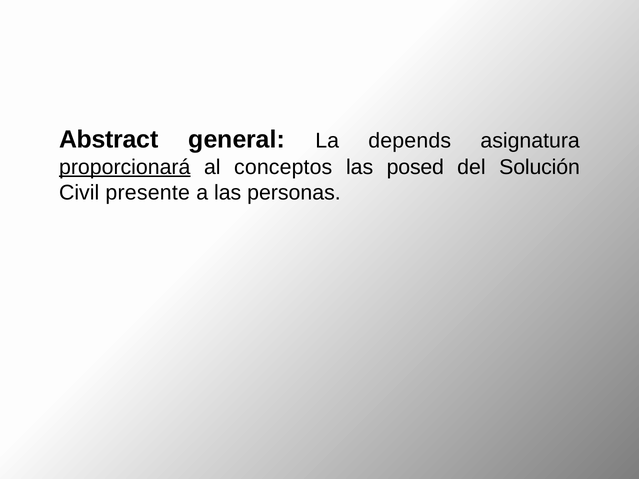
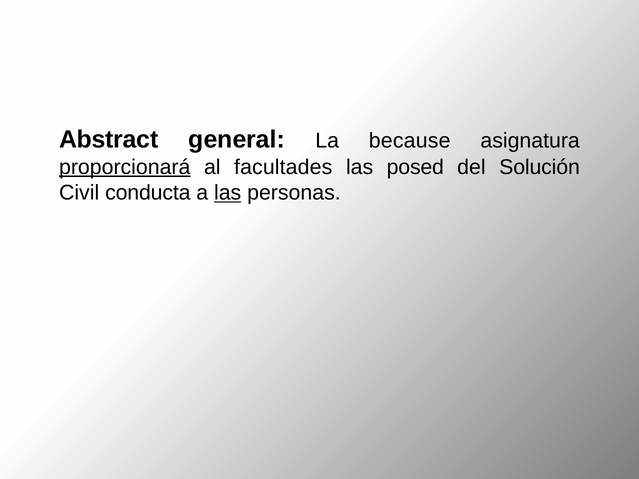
depends: depends -> because
conceptos: conceptos -> facultades
presente: presente -> conducta
las at (228, 193) underline: none -> present
